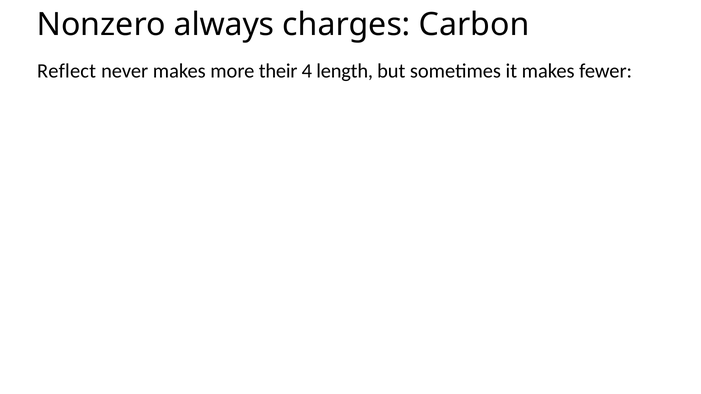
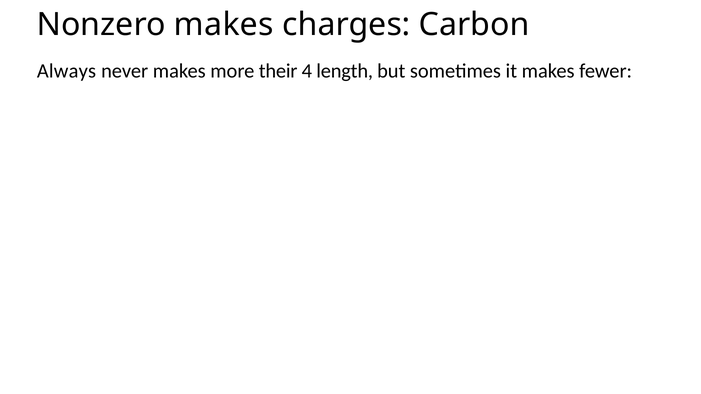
Nonzero always: always -> makes
Reflect: Reflect -> Always
